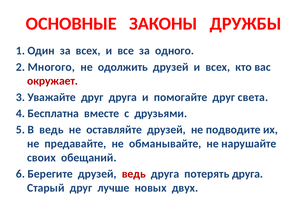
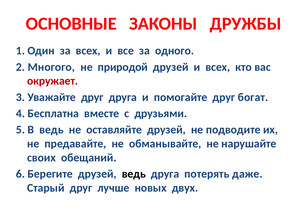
одолжить: одолжить -> природой
света: света -> богат
ведь at (134, 174) colour: red -> black
потерять друга: друга -> даже
